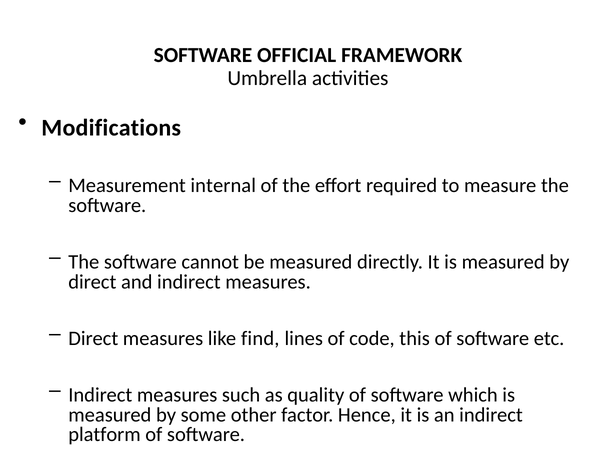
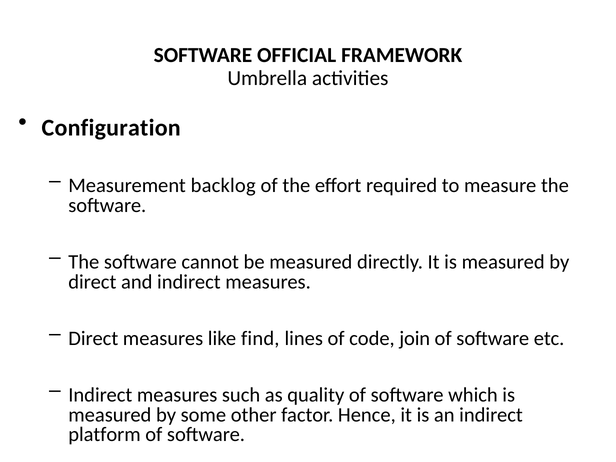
Modifications: Modifications -> Configuration
internal: internal -> backlog
this: this -> join
